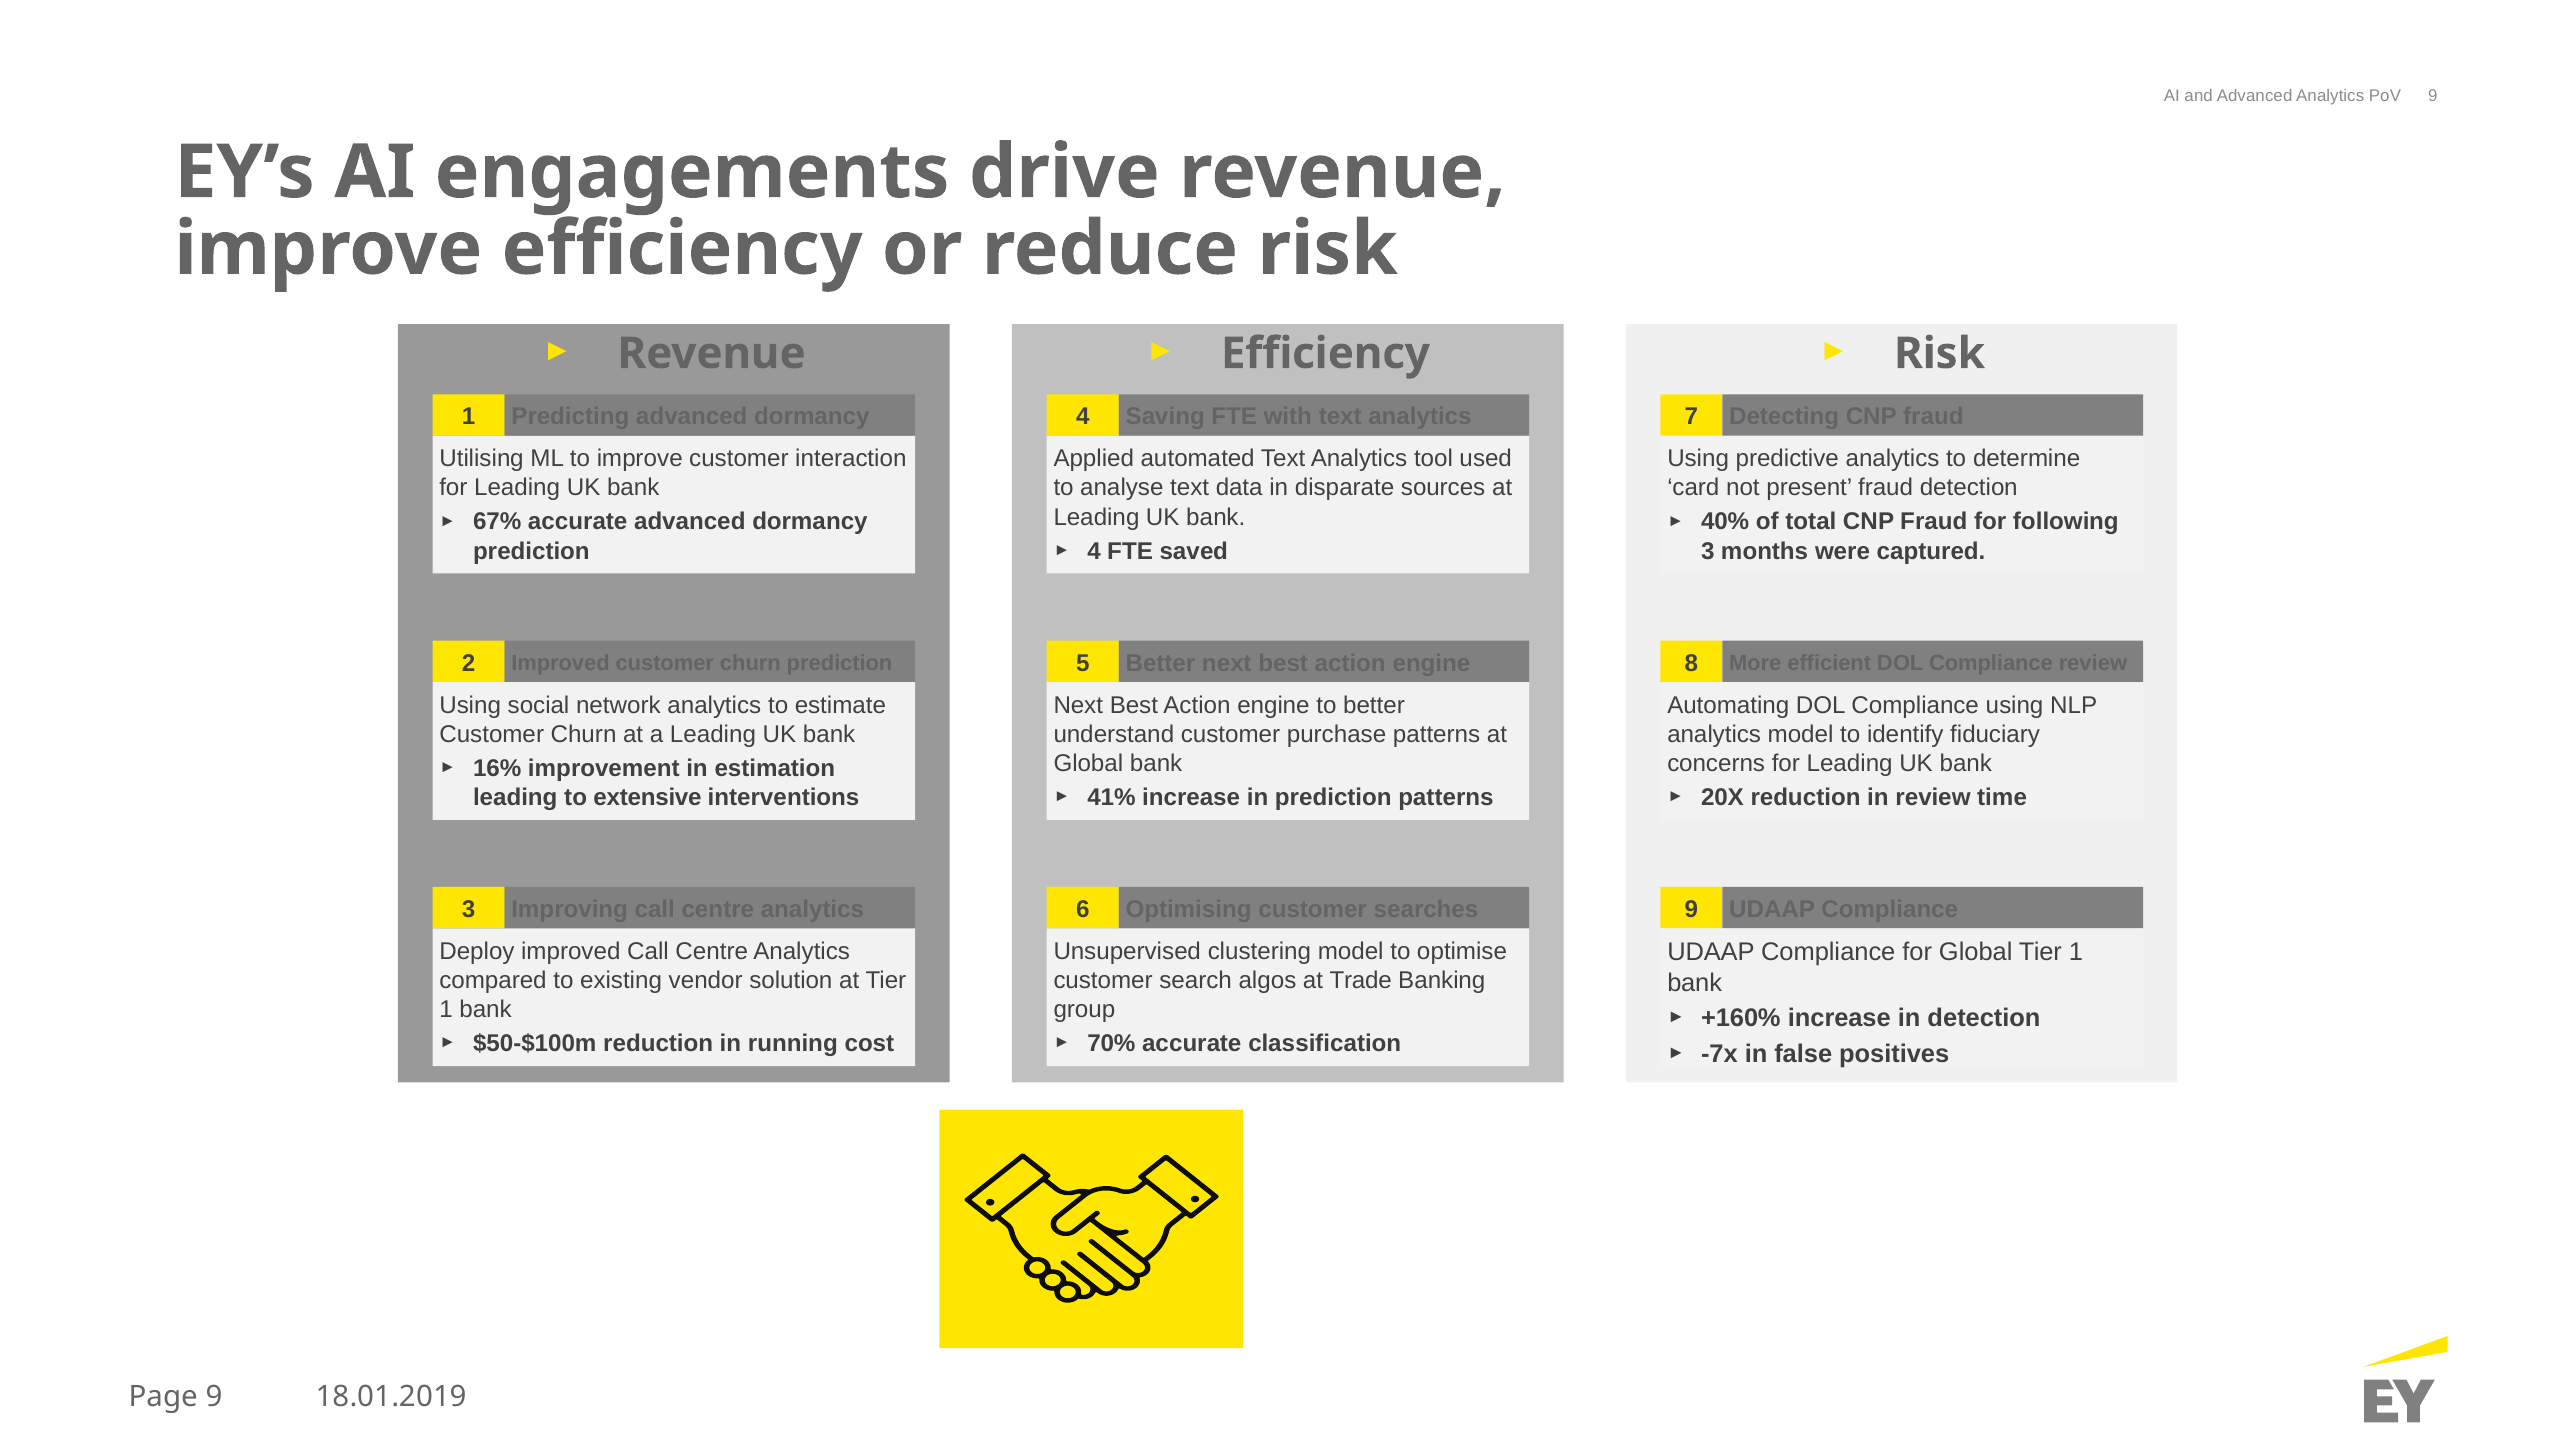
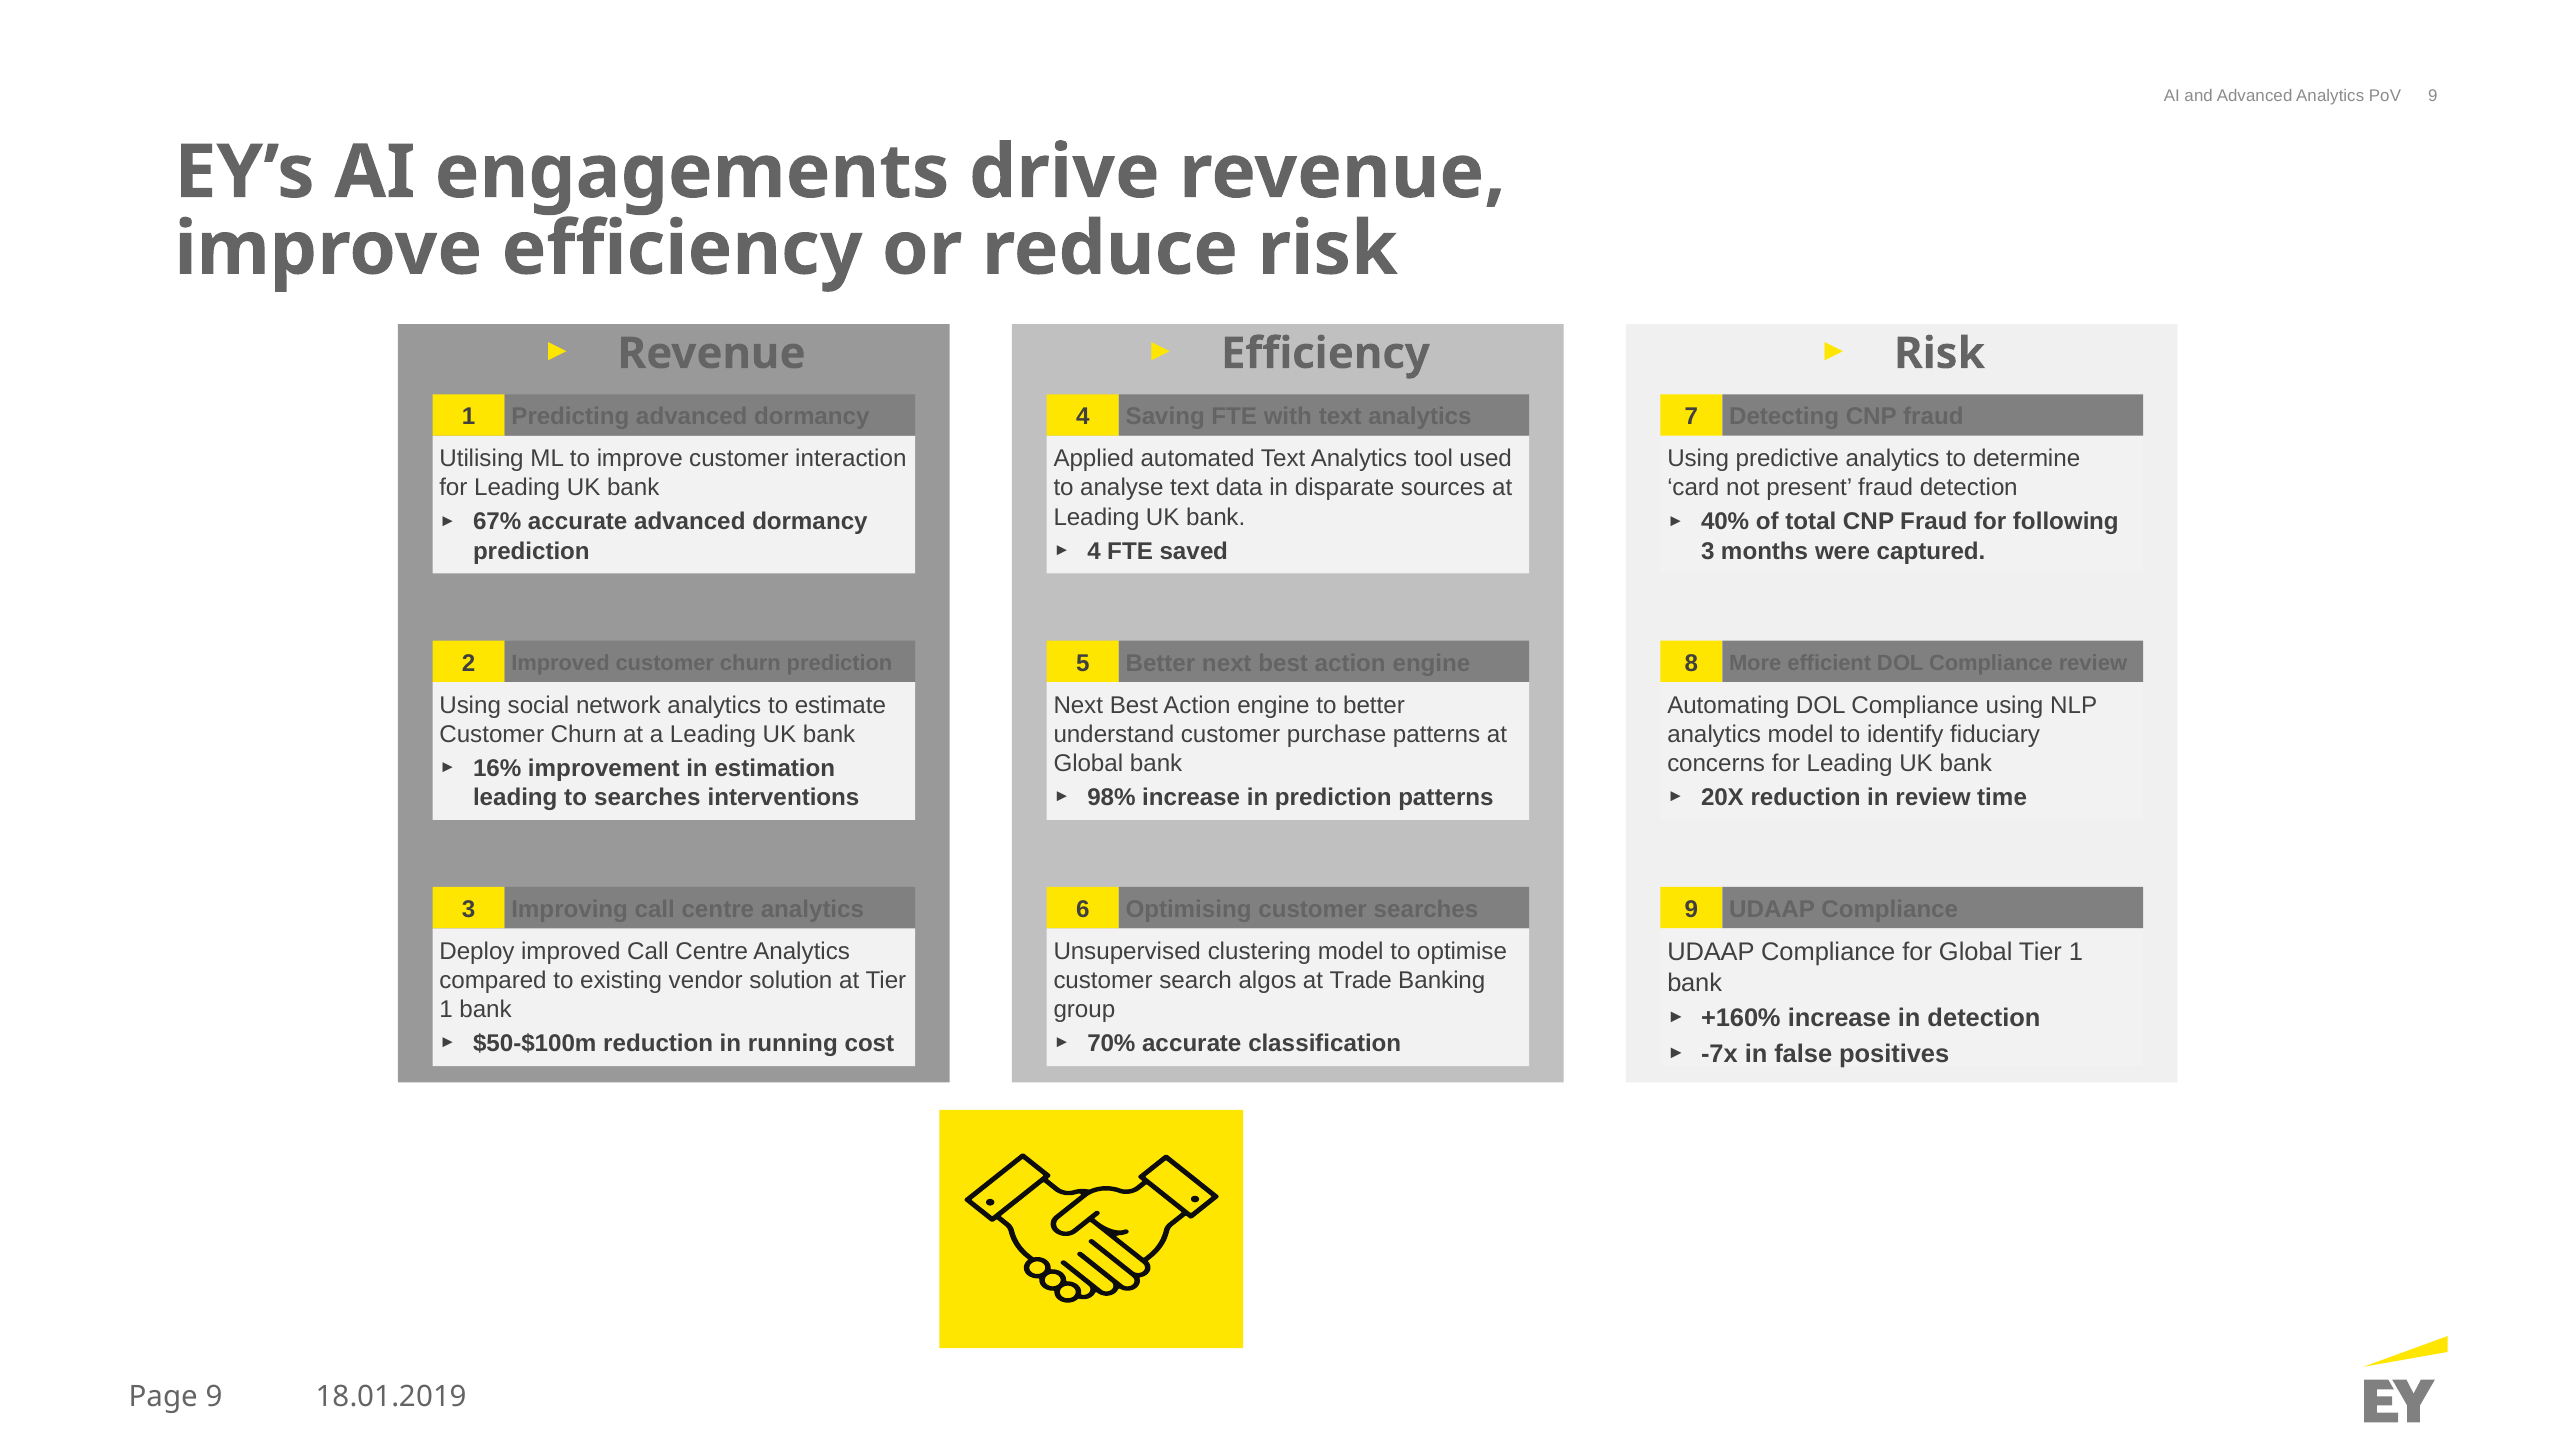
to extensive: extensive -> searches
41%: 41% -> 98%
